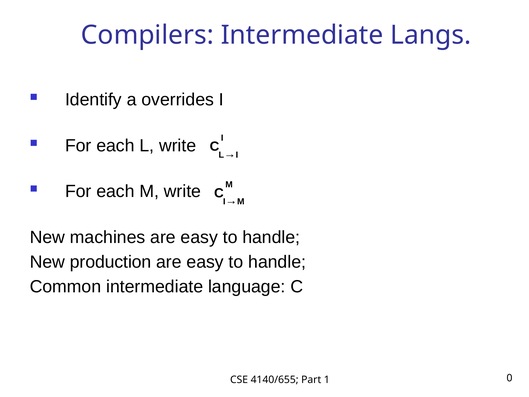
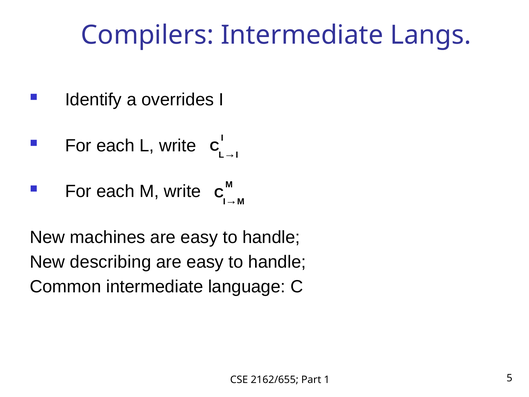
production: production -> describing
4140/655: 4140/655 -> 2162/655
0: 0 -> 5
